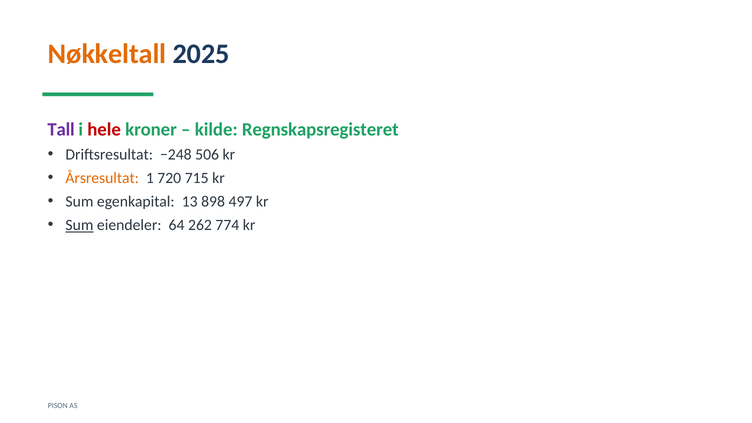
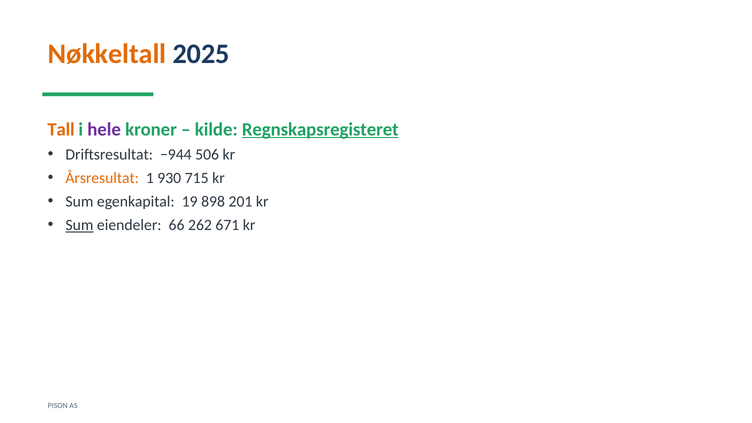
Tall colour: purple -> orange
hele colour: red -> purple
Regnskapsregisteret underline: none -> present
−248: −248 -> −944
720: 720 -> 930
13: 13 -> 19
497: 497 -> 201
64: 64 -> 66
774: 774 -> 671
